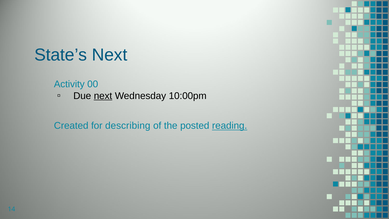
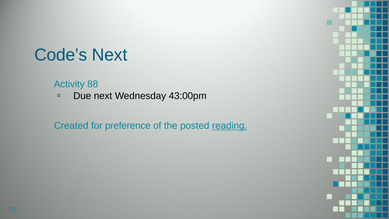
State’s: State’s -> Code’s
00: 00 -> 88
next at (103, 96) underline: present -> none
10:00pm: 10:00pm -> 43:00pm
describing: describing -> preference
